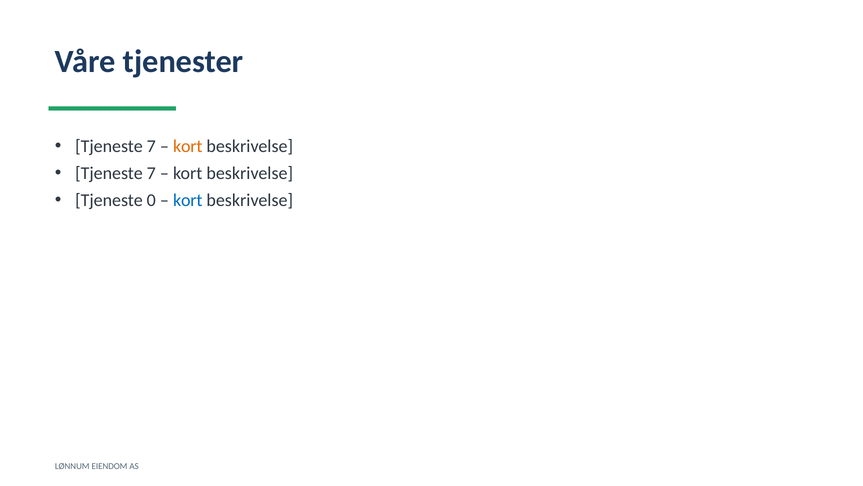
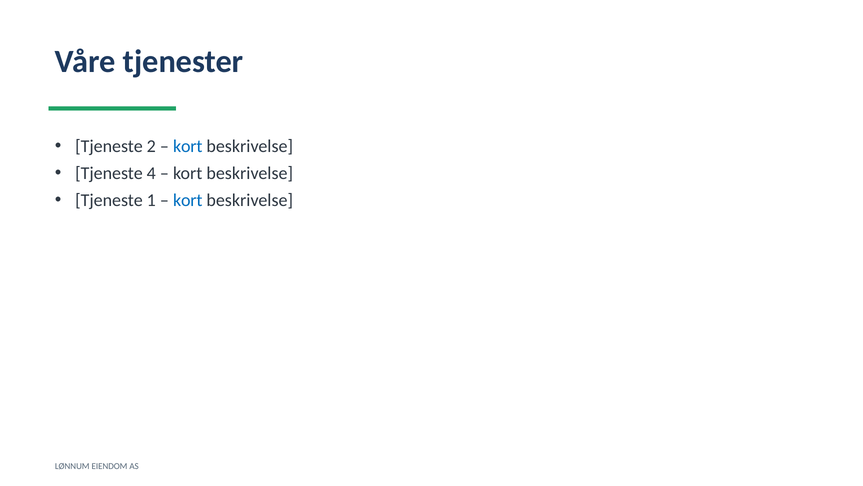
7 at (151, 146): 7 -> 2
kort at (188, 146) colour: orange -> blue
7 at (151, 173): 7 -> 4
0: 0 -> 1
